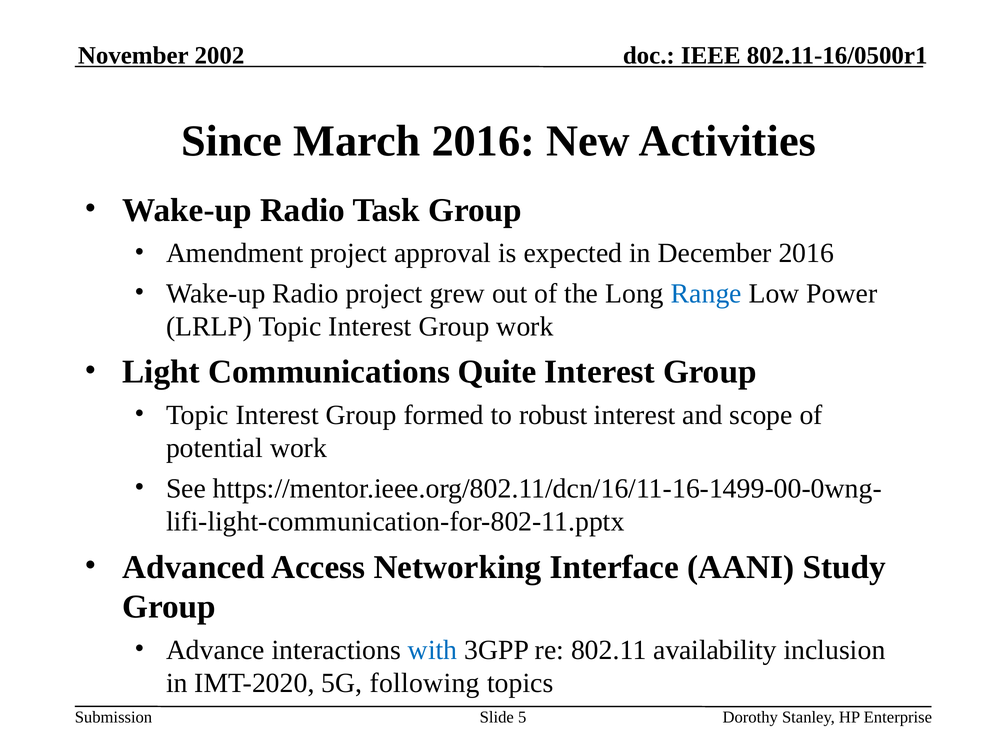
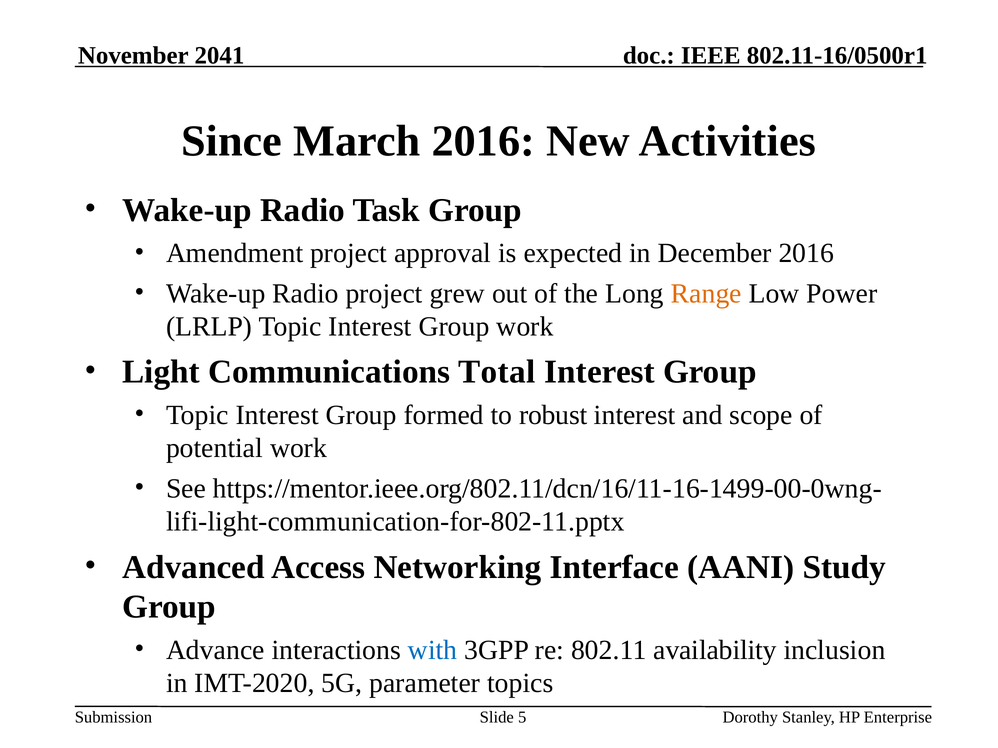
2002: 2002 -> 2041
Range colour: blue -> orange
Quite: Quite -> Total
following: following -> parameter
